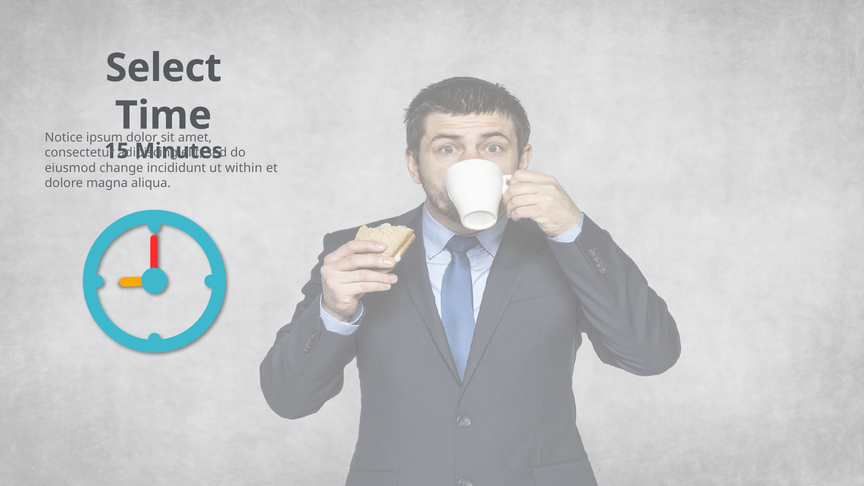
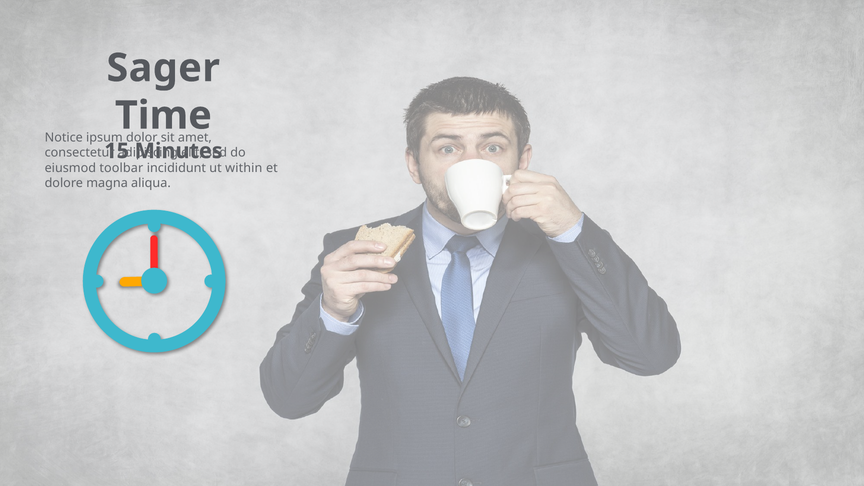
Select: Select -> Sager
change: change -> toolbar
